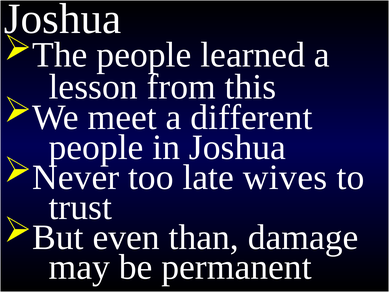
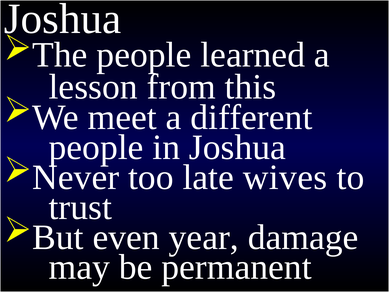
than: than -> year
